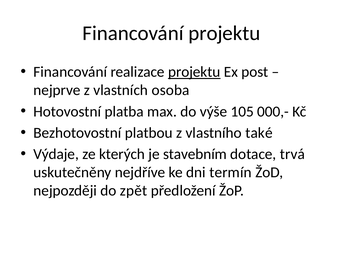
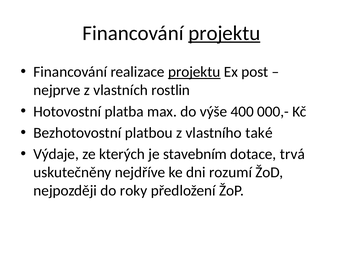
projektu at (224, 33) underline: none -> present
osoba: osoba -> rostlin
105: 105 -> 400
termín: termín -> rozumí
zpět: zpět -> roky
